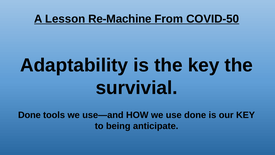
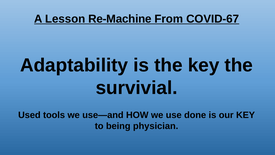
COVID-50: COVID-50 -> COVID-67
Done at (29, 115): Done -> Used
anticipate: anticipate -> physician
